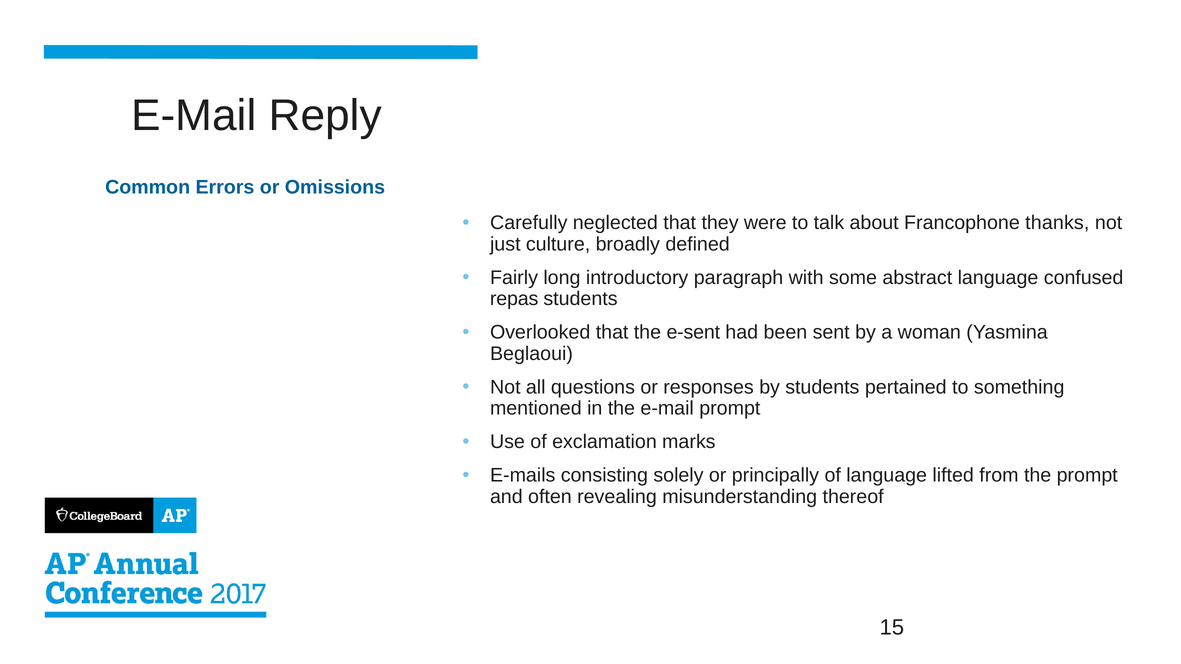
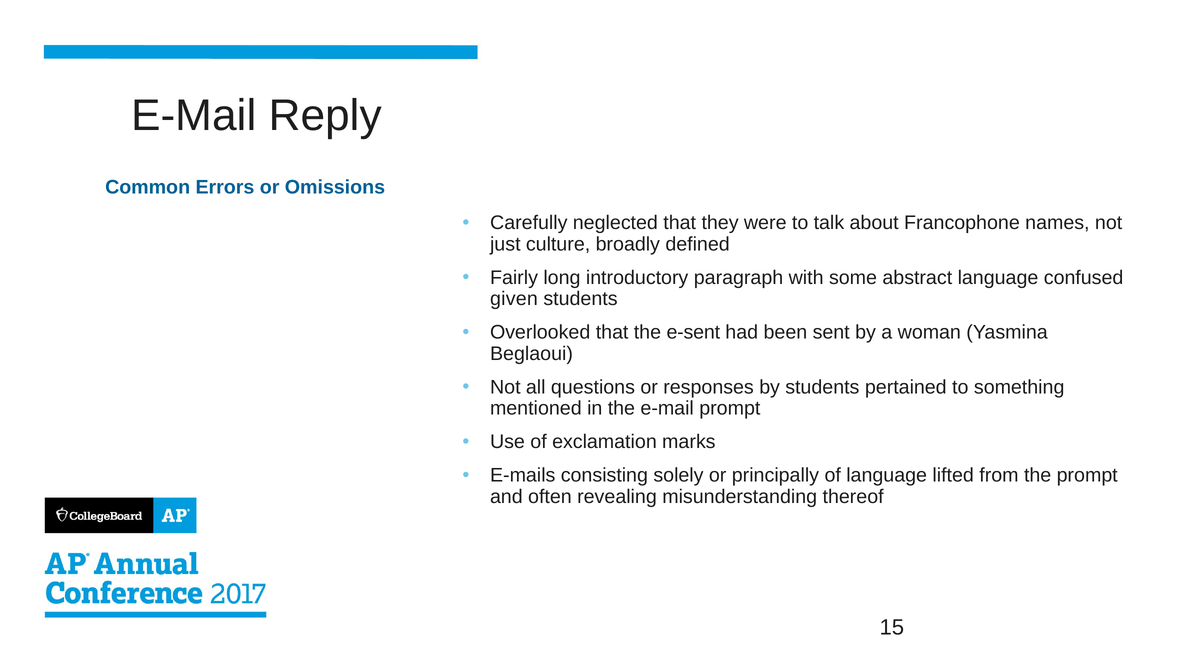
thanks: thanks -> names
repas: repas -> given
